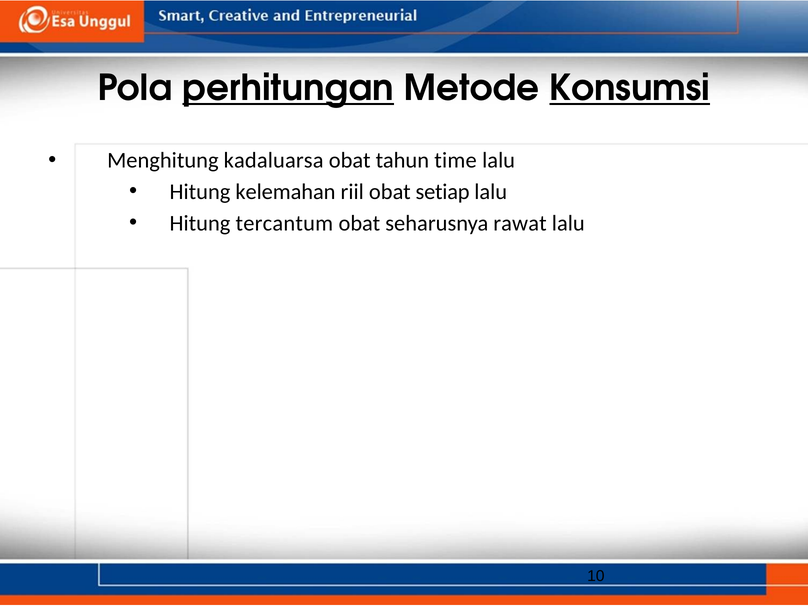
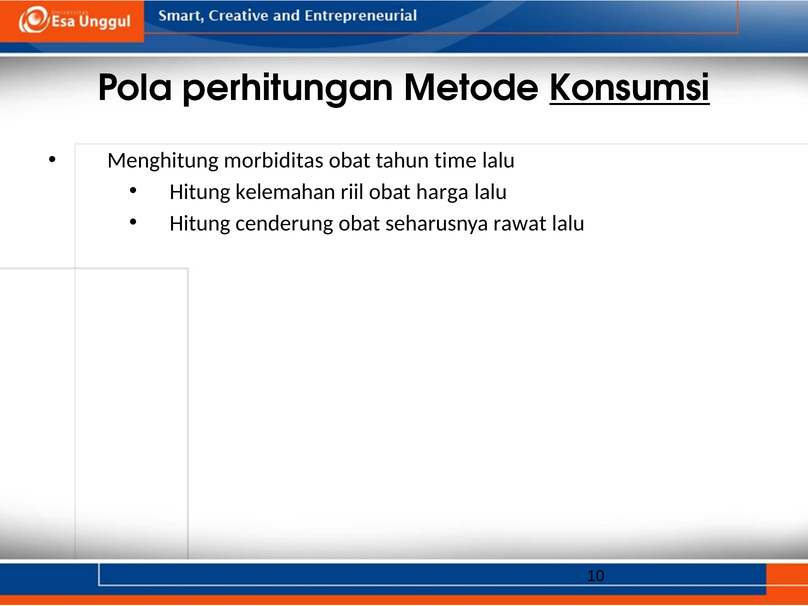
perhitungan underline: present -> none
kadaluarsa: kadaluarsa -> morbiditas
setiap: setiap -> harga
tercantum: tercantum -> cenderung
